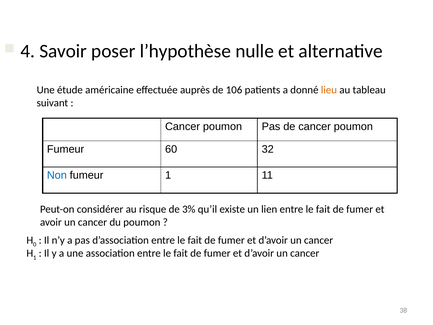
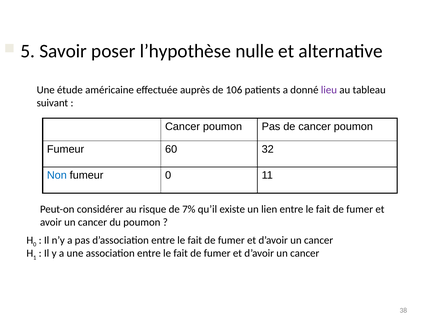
4: 4 -> 5
lieu colour: orange -> purple
fumeur 1: 1 -> 0
3%: 3% -> 7%
